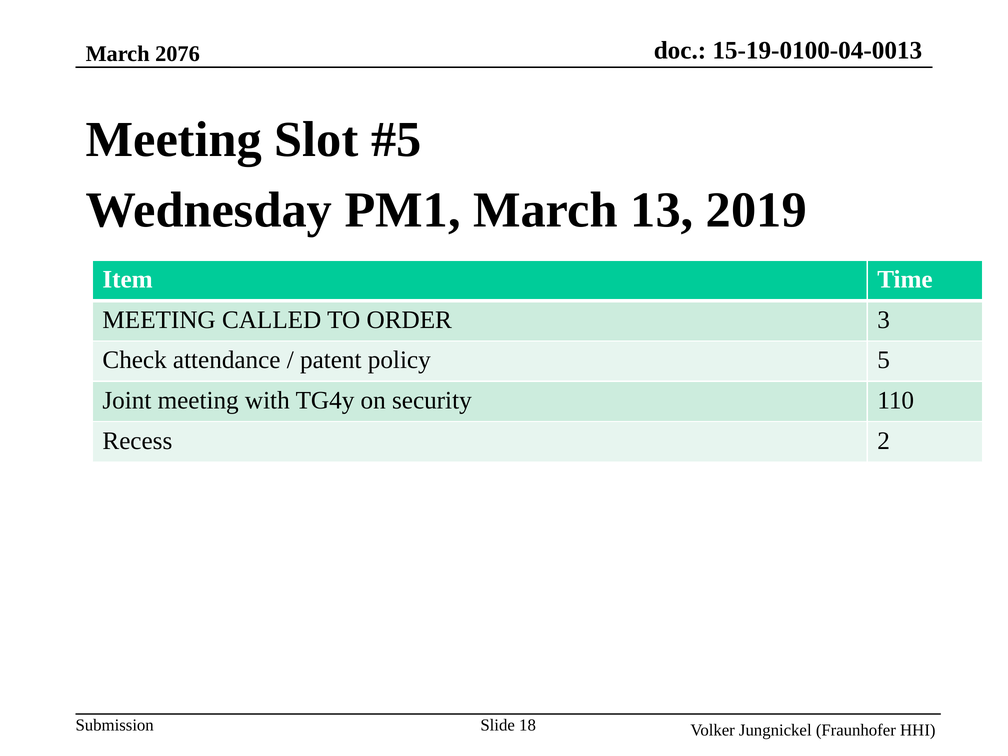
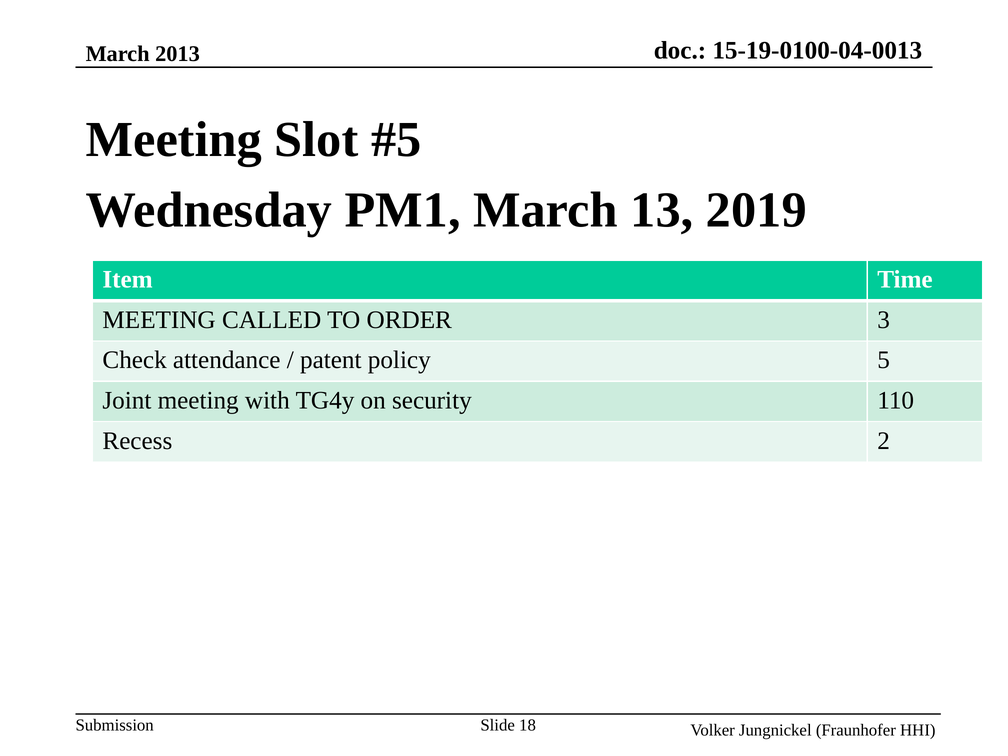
2076: 2076 -> 2013
